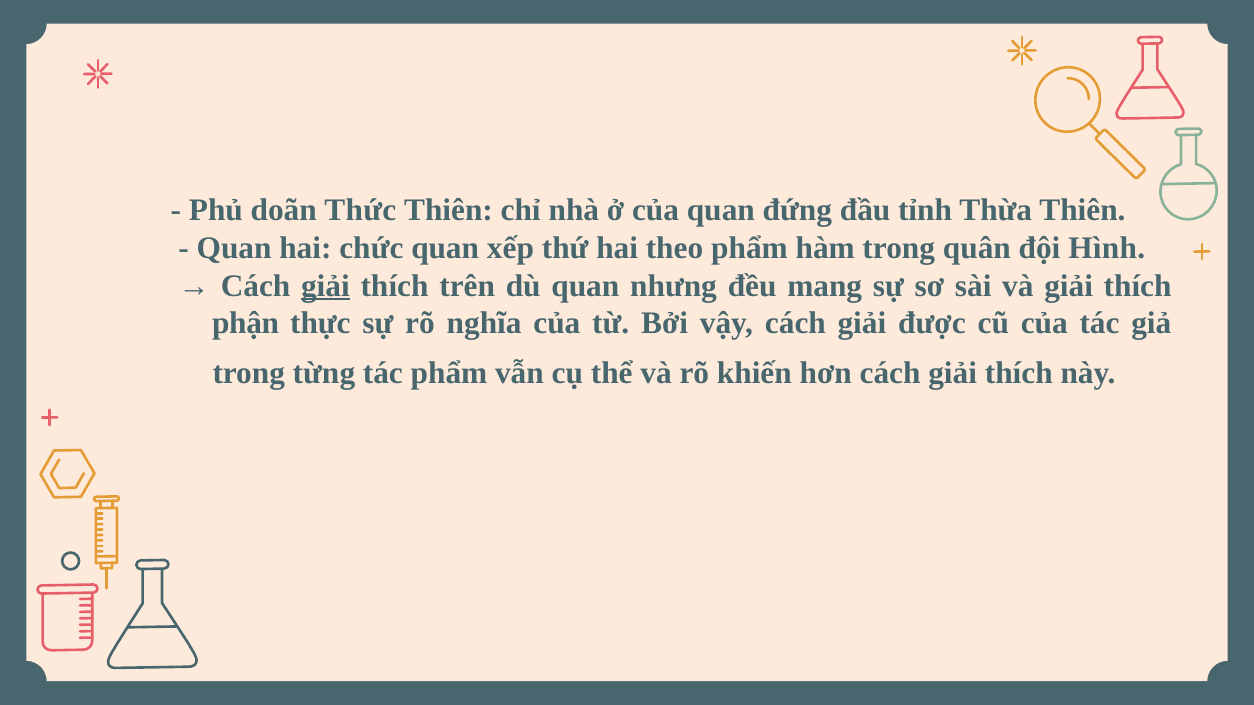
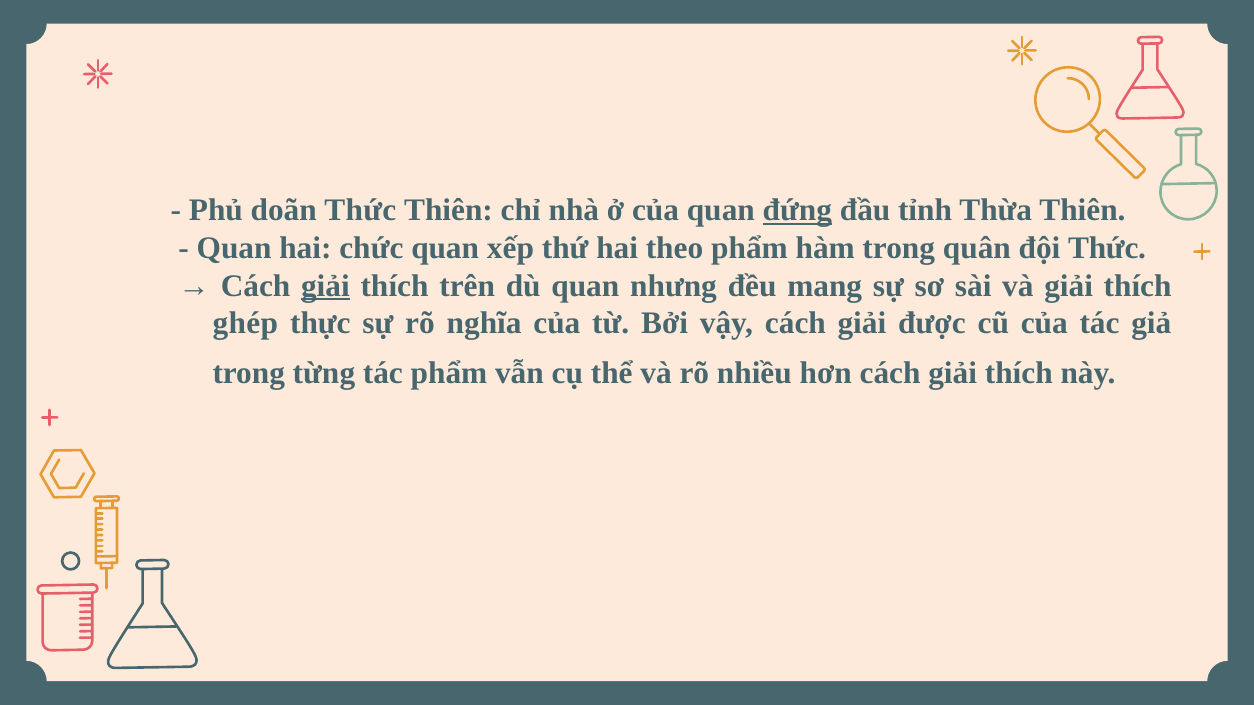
đứng underline: none -> present
đội Hình: Hình -> Thức
phận: phận -> ghép
khiến: khiến -> nhiều
